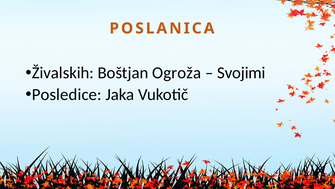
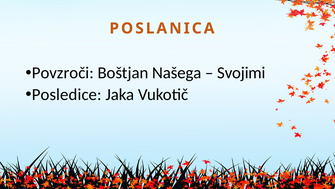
Živalskih: Živalskih -> Povzroči
Ogroža: Ogroža -> Našega
